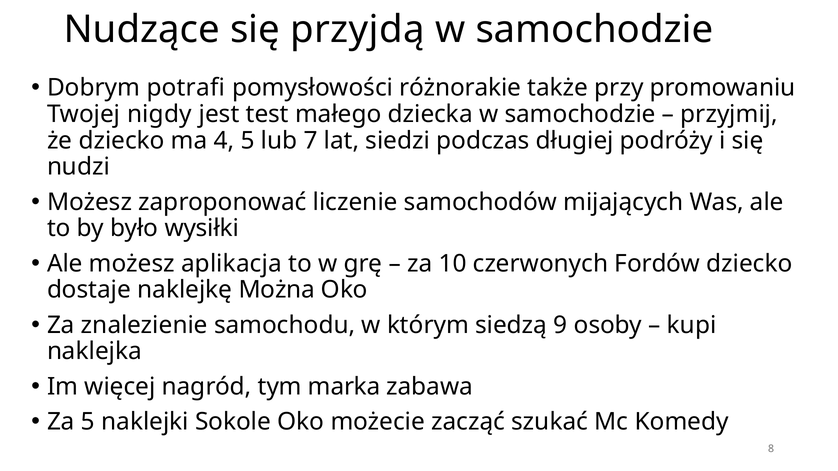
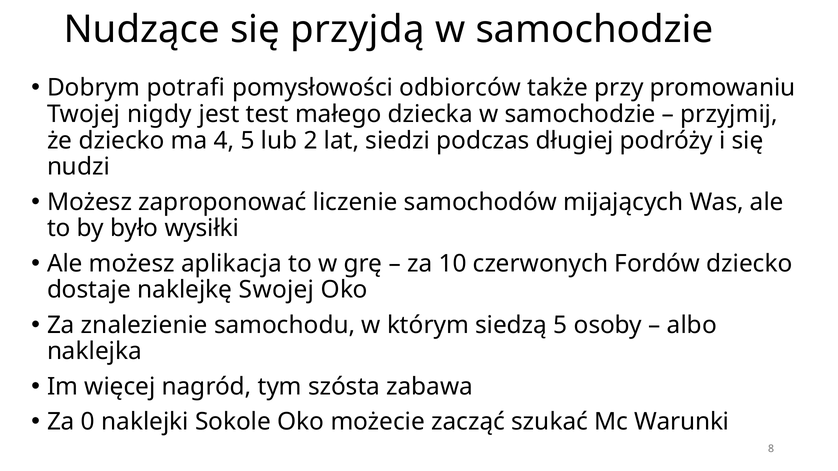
różnorakie: różnorakie -> odbiorców
7: 7 -> 2
Można: Można -> Swojej
siedzą 9: 9 -> 5
kupi: kupi -> albo
marka: marka -> szósta
Za 5: 5 -> 0
Komedy: Komedy -> Warunki
